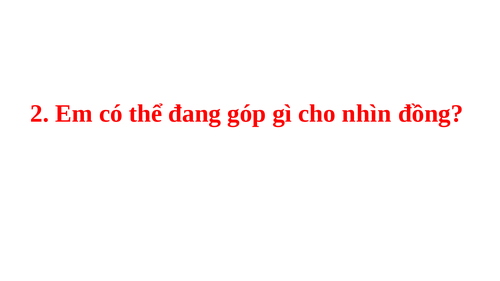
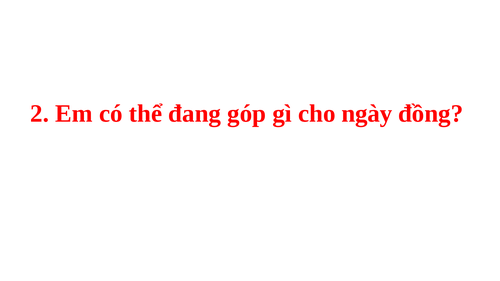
nhìn: nhìn -> ngày
